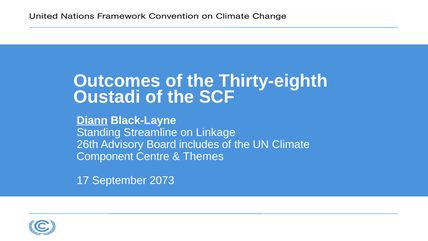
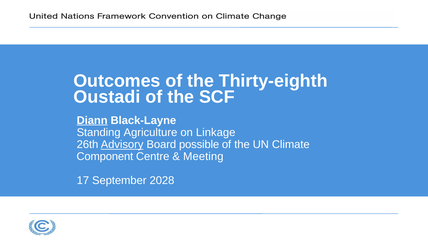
Streamline: Streamline -> Agriculture
Advisory underline: none -> present
includes: includes -> possible
Themes: Themes -> Meeting
2073: 2073 -> 2028
